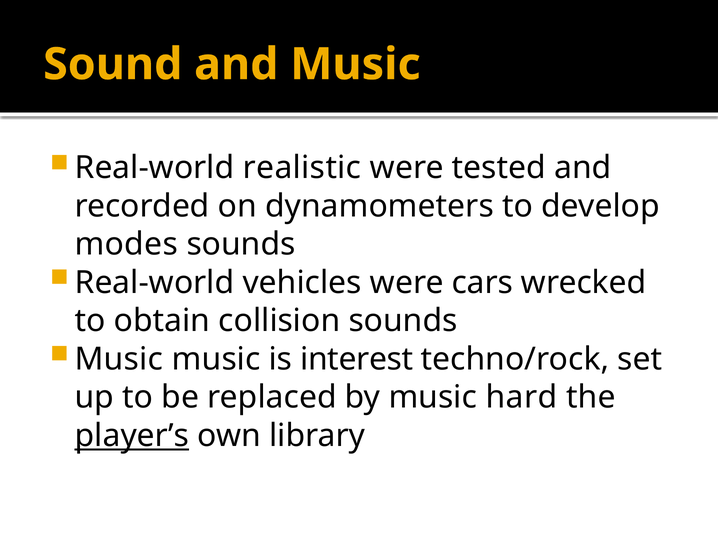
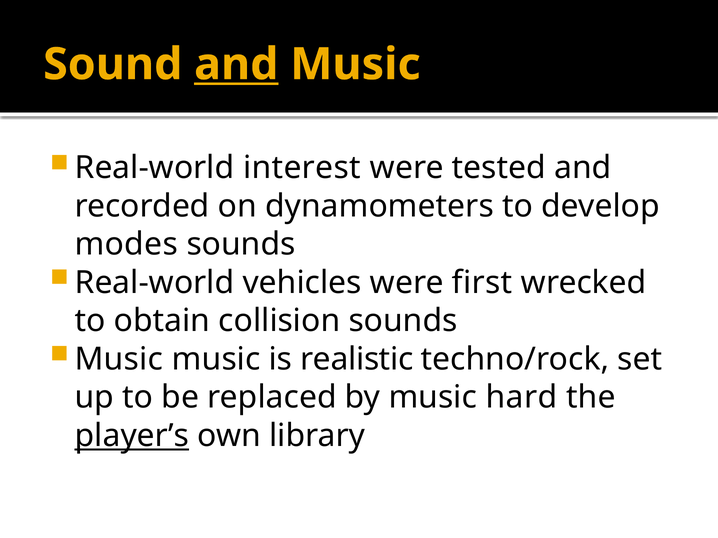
and at (236, 65) underline: none -> present
realistic: realistic -> interest
cars: cars -> first
interest: interest -> realistic
